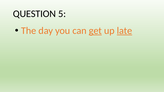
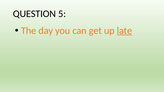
get underline: present -> none
